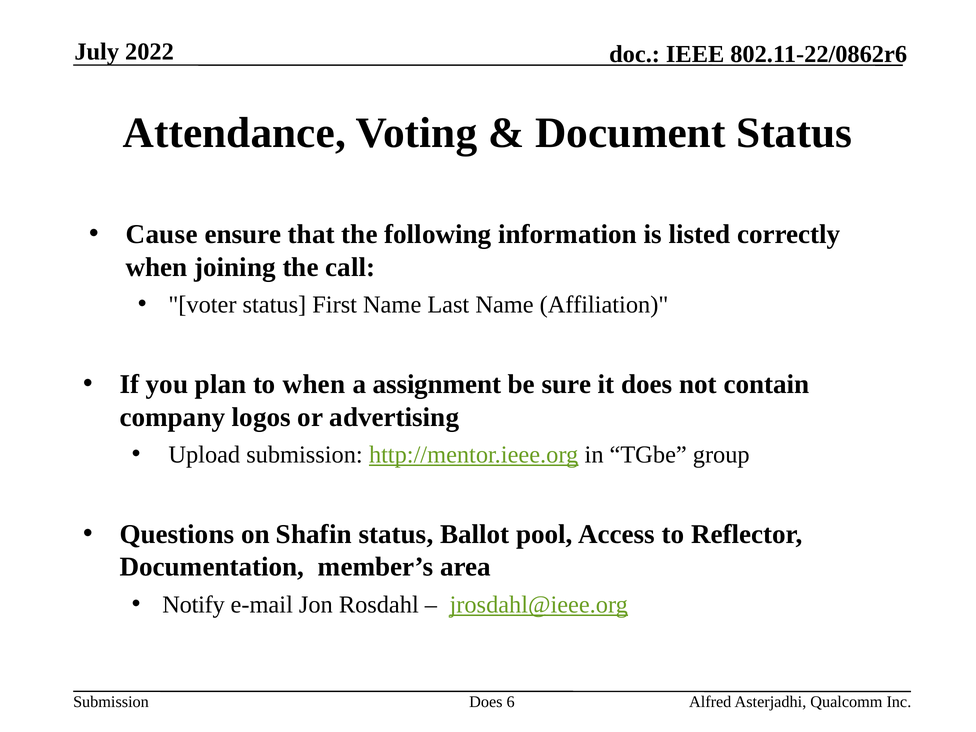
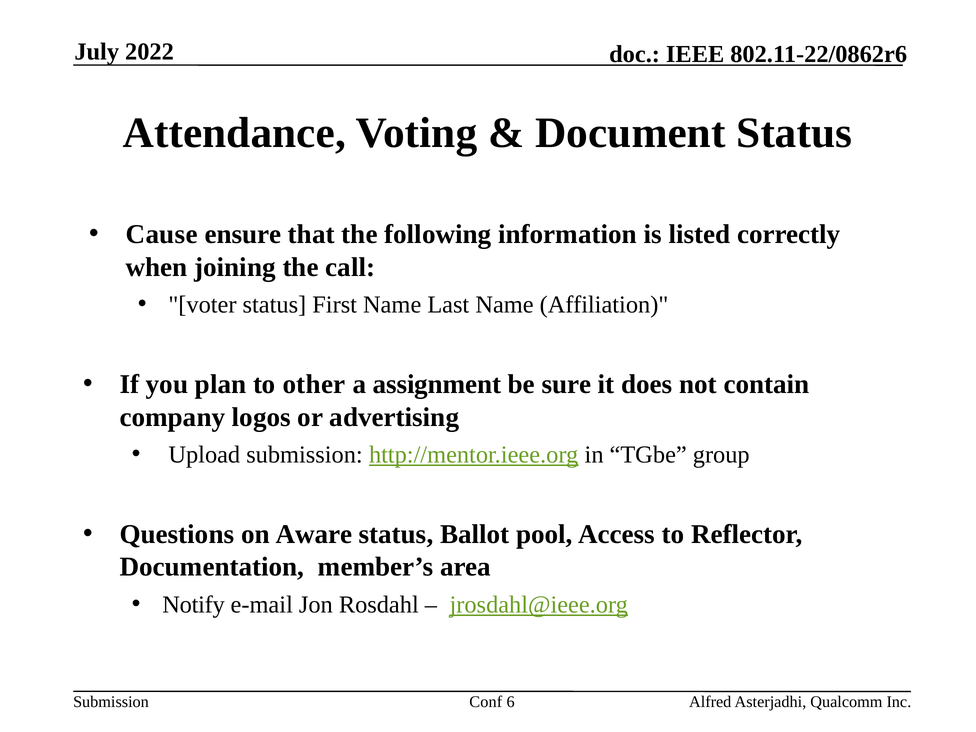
to when: when -> other
Shafin: Shafin -> Aware
Does at (486, 702): Does -> Conf
